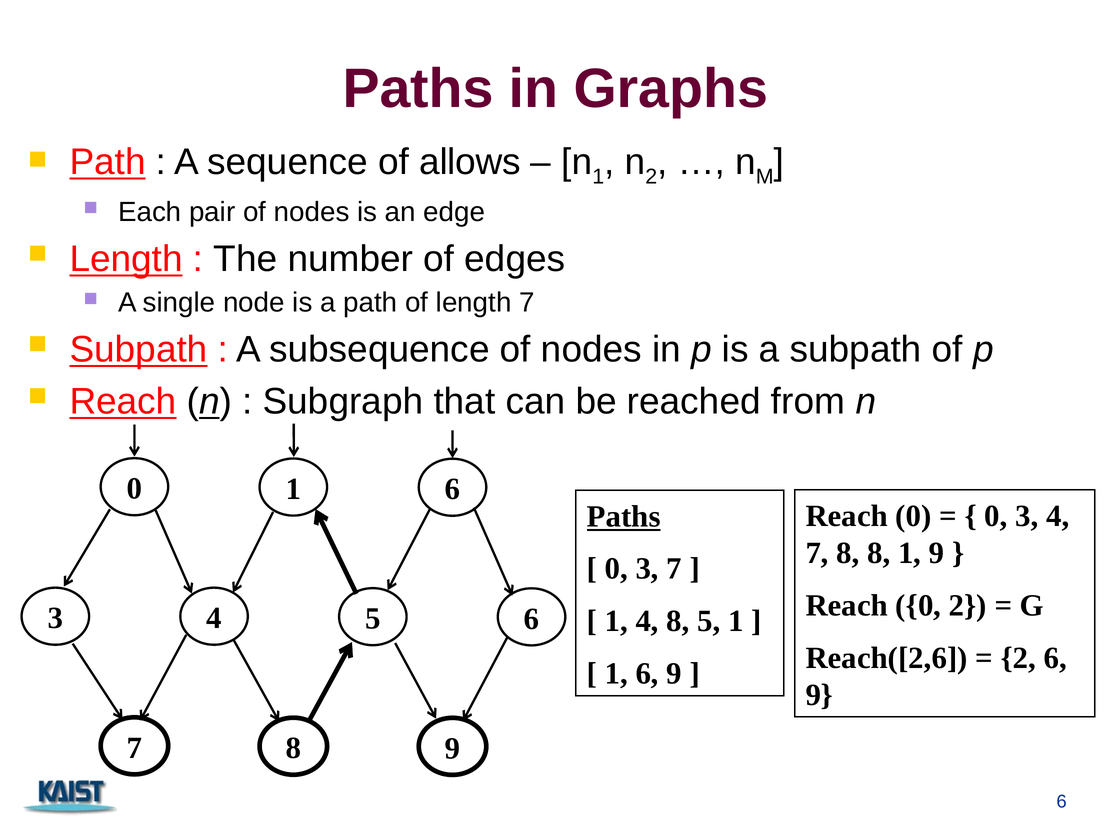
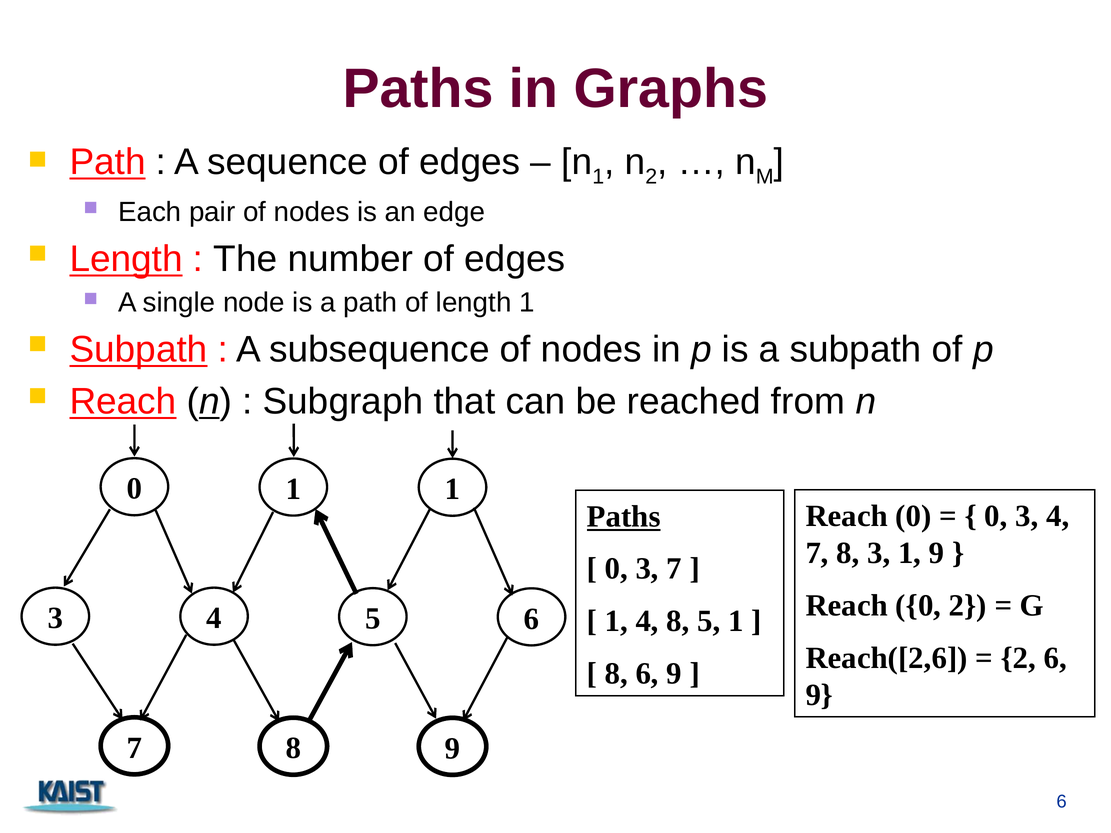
sequence of allows: allows -> edges
length 7: 7 -> 1
0 1 6: 6 -> 1
8 8: 8 -> 3
1 at (616, 674): 1 -> 8
